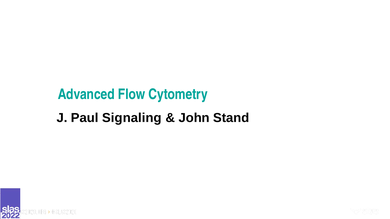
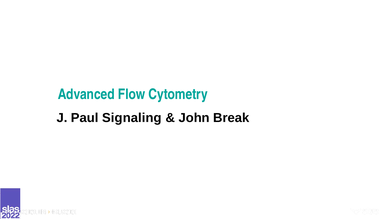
Stand: Stand -> Break
